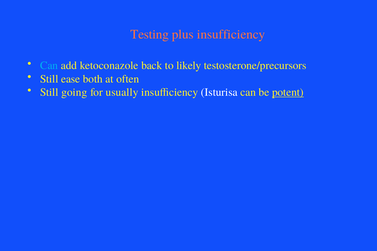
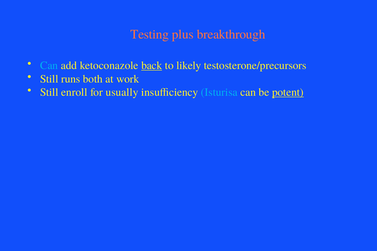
plus insufficiency: insufficiency -> breakthrough
back underline: none -> present
ease: ease -> runs
often: often -> work
going: going -> enroll
Isturisa colour: white -> light blue
